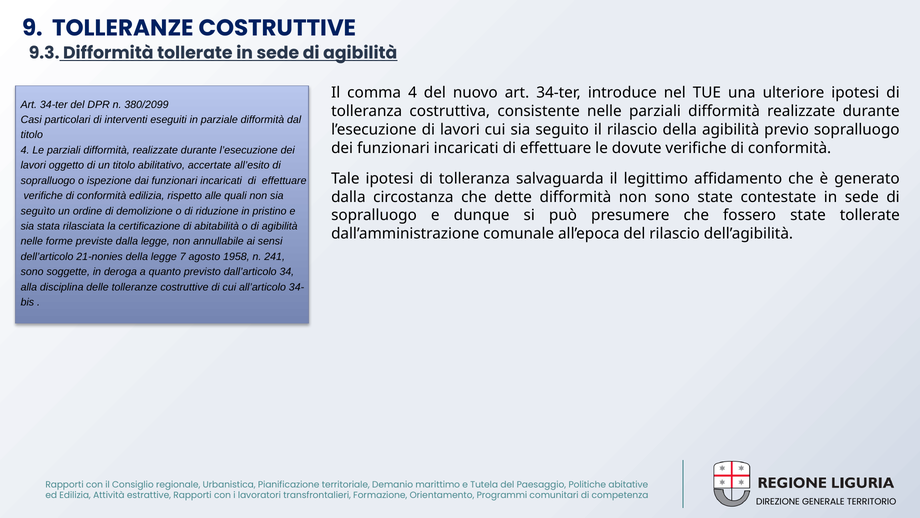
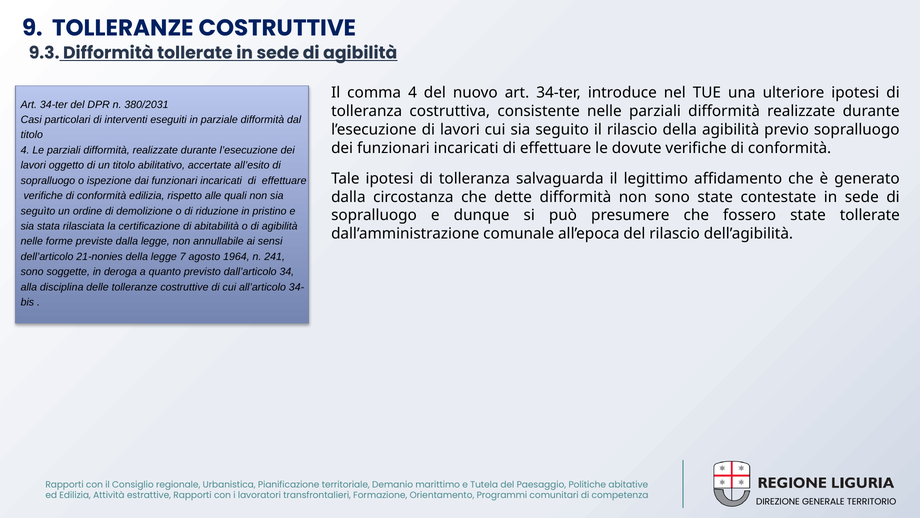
380/2099: 380/2099 -> 380/2031
1958: 1958 -> 1964
